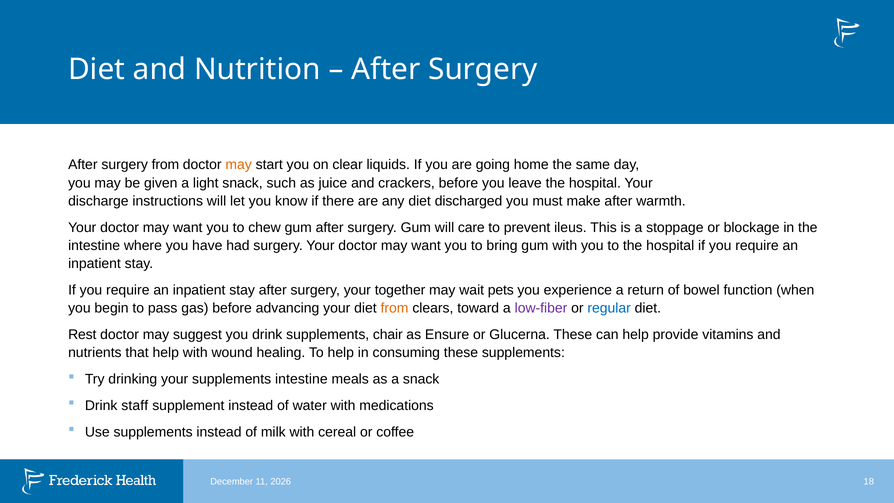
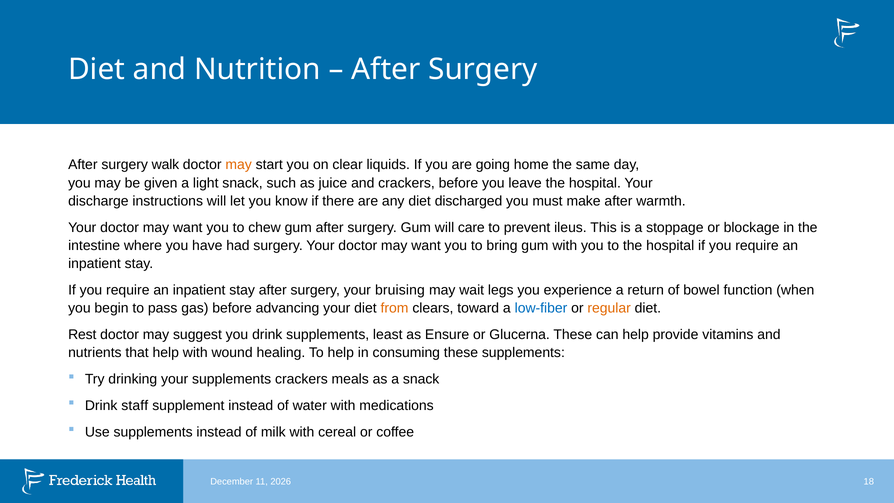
surgery from: from -> walk
together: together -> bruising
pets: pets -> legs
low-fiber colour: purple -> blue
regular colour: blue -> orange
chair: chair -> least
supplements intestine: intestine -> crackers
